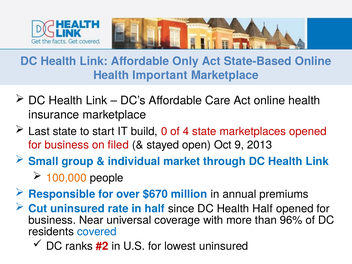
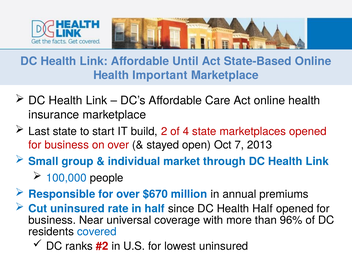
Only: Only -> Until
0: 0 -> 2
on filed: filed -> over
9: 9 -> 7
100,000 colour: orange -> blue
